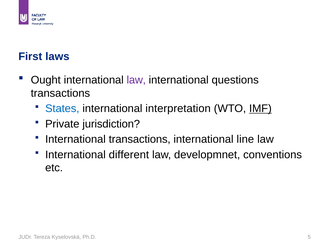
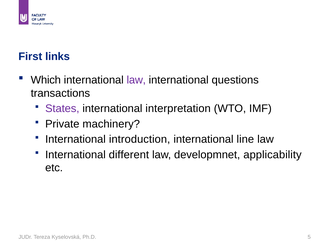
laws: laws -> links
Ought: Ought -> Which
States colour: blue -> purple
IMF underline: present -> none
jurisdiction: jurisdiction -> machinery
International transactions: transactions -> introduction
conventions: conventions -> applicability
